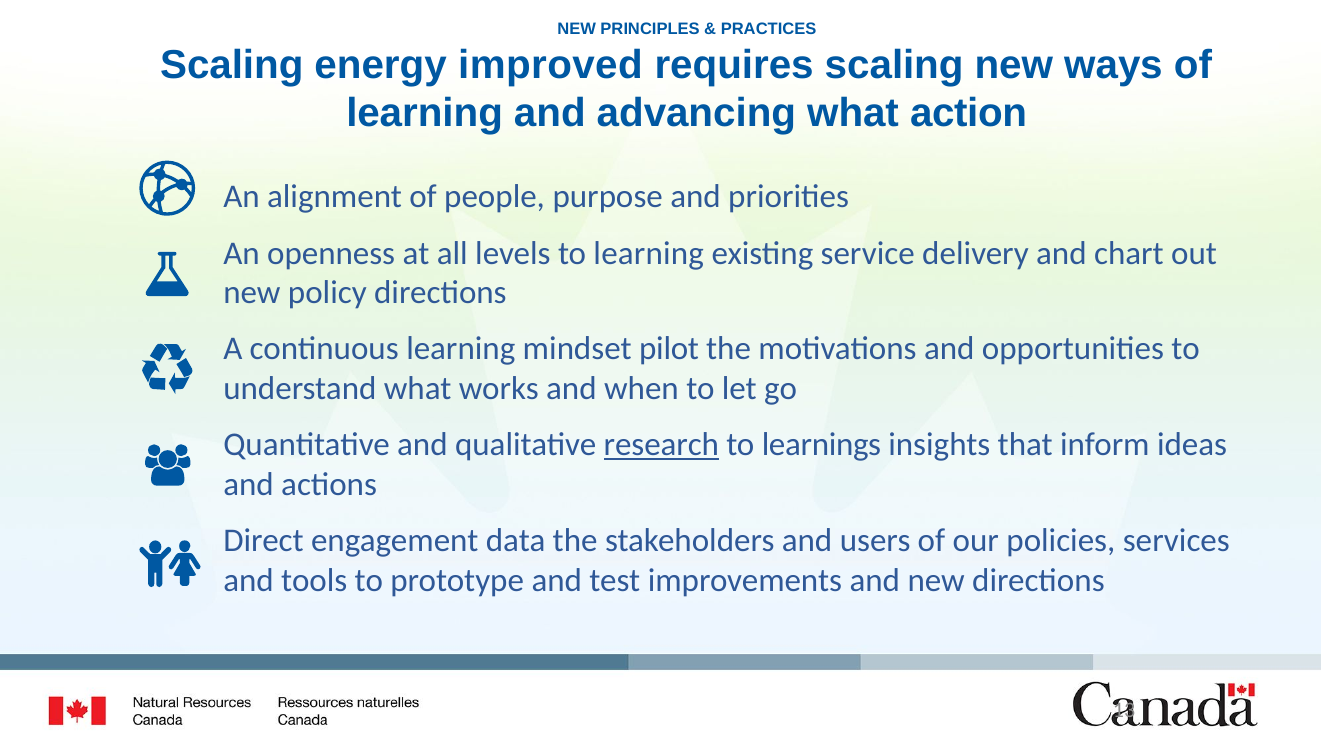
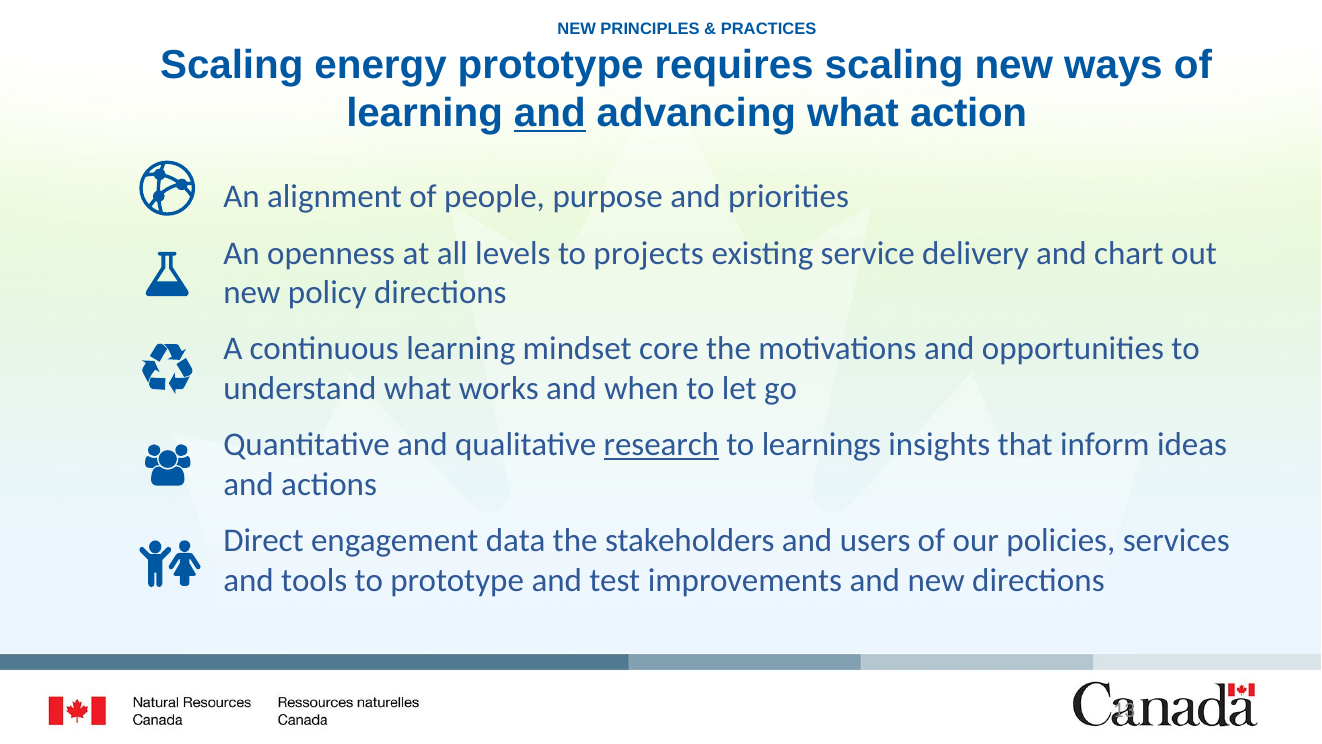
energy improved: improved -> prototype
and at (550, 113) underline: none -> present
to learning: learning -> projects
pilot: pilot -> core
